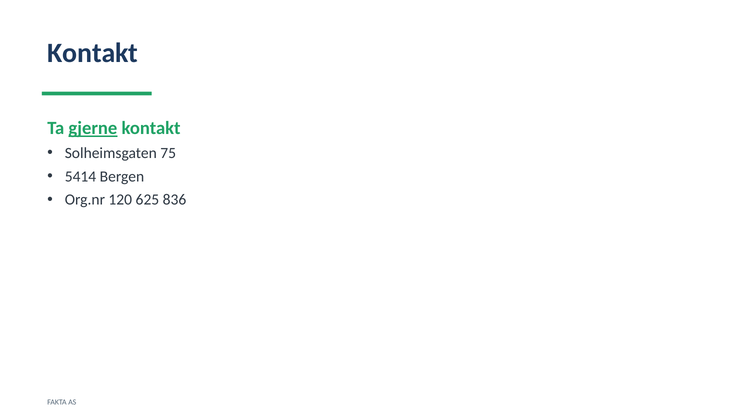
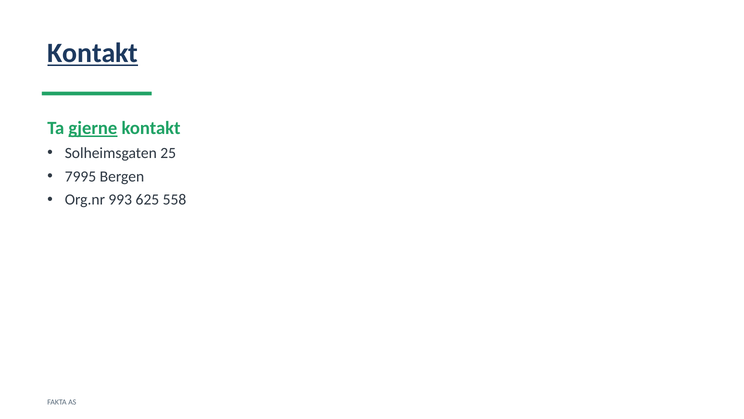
Kontakt at (93, 53) underline: none -> present
75: 75 -> 25
5414: 5414 -> 7995
120: 120 -> 993
836: 836 -> 558
